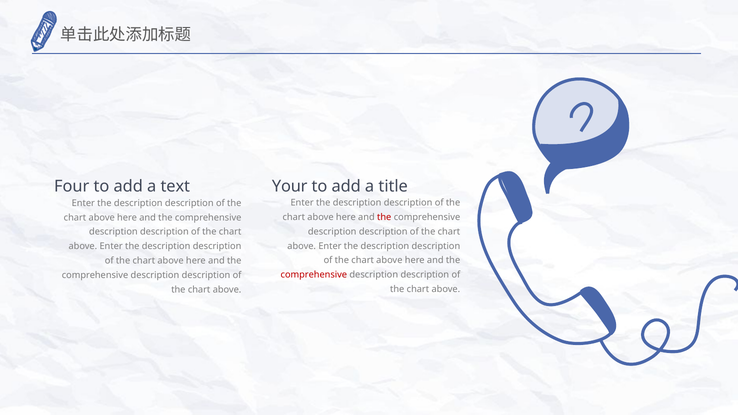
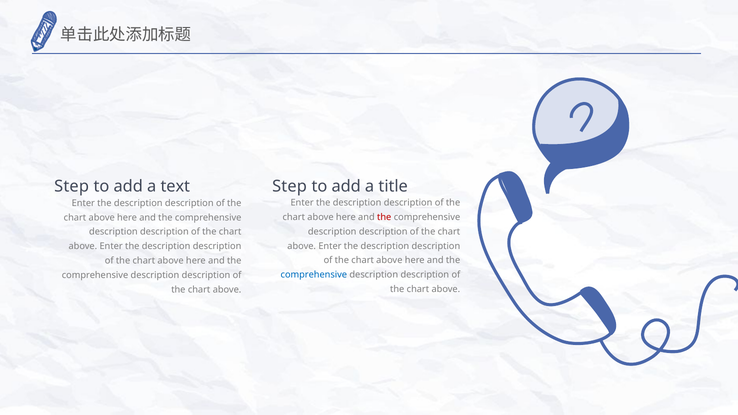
Four at (72, 186): Four -> Step
Your at (290, 186): Your -> Step
comprehensive at (314, 275) colour: red -> blue
